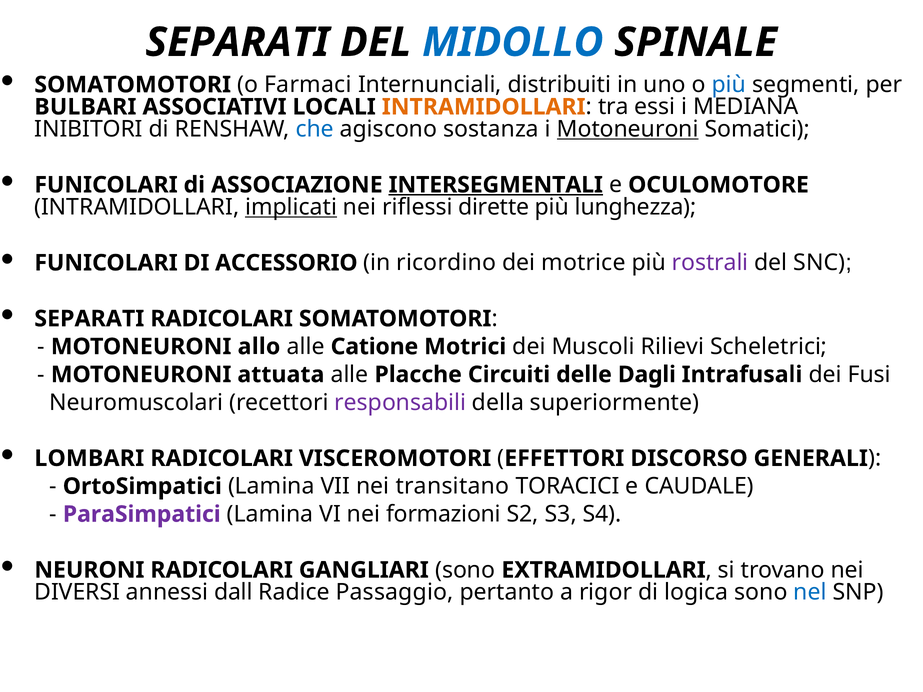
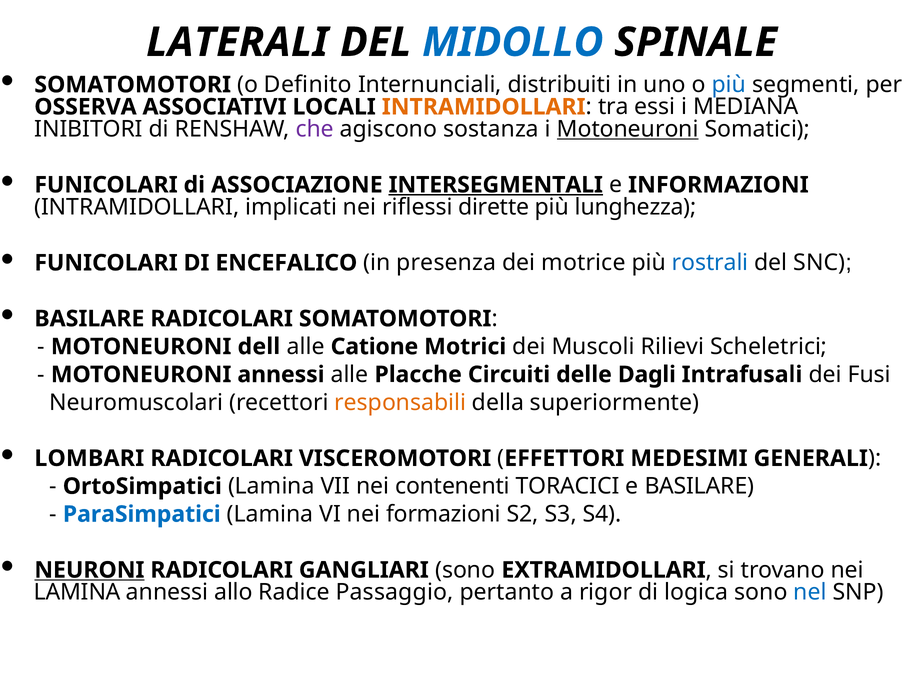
SEPARATI at (237, 42): SEPARATI -> LATERALI
Farmaci: Farmaci -> Definito
BULBARI: BULBARI -> OSSERVA
che colour: blue -> purple
OCULOMOTORE: OCULOMOTORE -> INFORMAZIONI
implicati underline: present -> none
ACCESSORIO: ACCESSORIO -> ENCEFALICO
ricordino: ricordino -> presenza
rostrali colour: purple -> blue
SEPARATI at (89, 319): SEPARATI -> BASILARE
allo: allo -> dell
MOTONEURONI attuata: attuata -> annessi
responsabili colour: purple -> orange
DISCORSO: DISCORSO -> MEDESIMI
transitano: transitano -> contenenti
e CAUDALE: CAUDALE -> BASILARE
ParaSimpatici colour: purple -> blue
NEURONI underline: none -> present
DIVERSI at (77, 592): DIVERSI -> LAMINA
dall: dall -> allo
